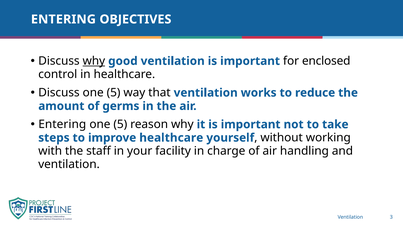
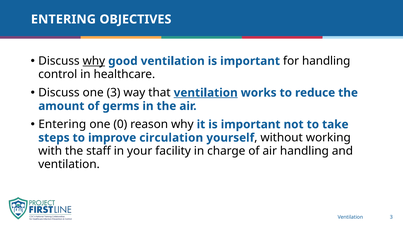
for enclosed: enclosed -> handling
Discuss one 5: 5 -> 3
ventilation at (206, 93) underline: none -> present
5 at (120, 125): 5 -> 0
improve healthcare: healthcare -> circulation
